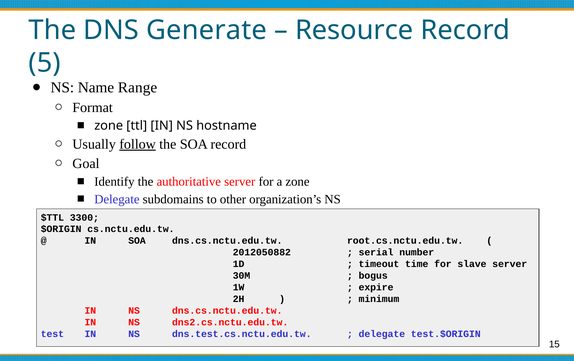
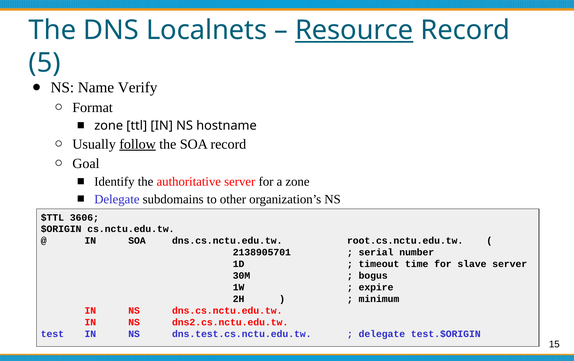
Generate: Generate -> Localnets
Resource underline: none -> present
Range: Range -> Verify
3300: 3300 -> 3606
2012050882: 2012050882 -> 2138905701
